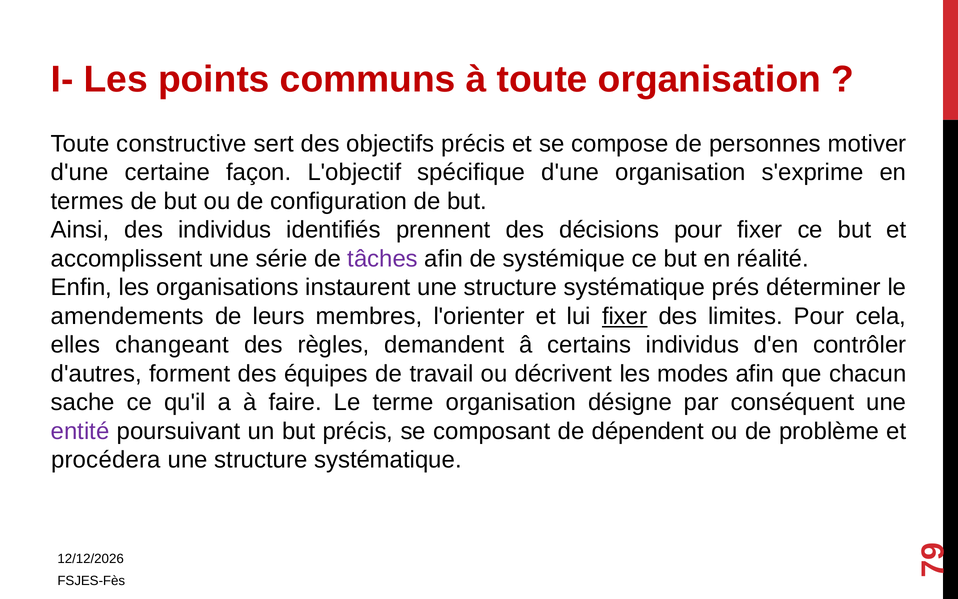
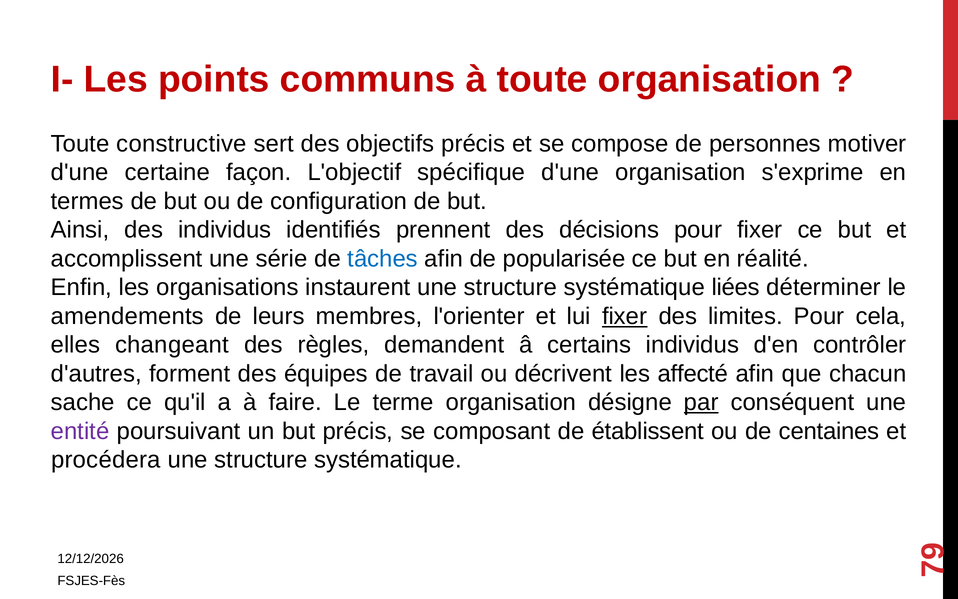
tâches colour: purple -> blue
systémique: systémique -> popularisée
prés: prés -> liées
modes: modes -> affecté
par underline: none -> present
dépendent: dépendent -> établissent
problème: problème -> centaines
